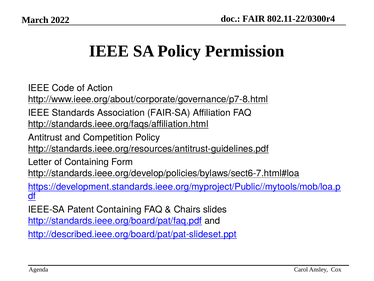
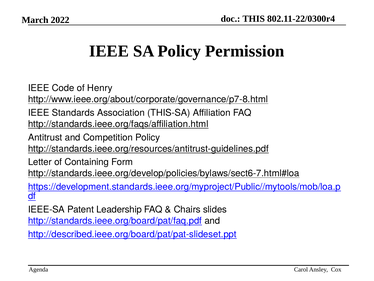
FAIR: FAIR -> THIS
Action: Action -> Henry
FAIR-SA: FAIR-SA -> THIS-SA
Patent Containing: Containing -> Leadership
